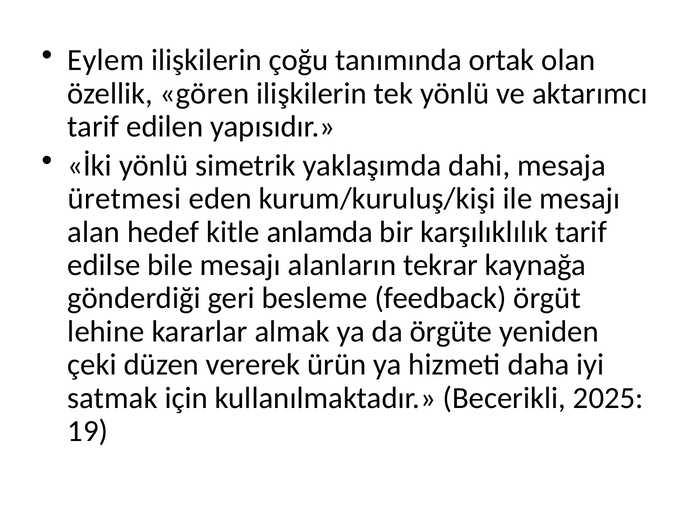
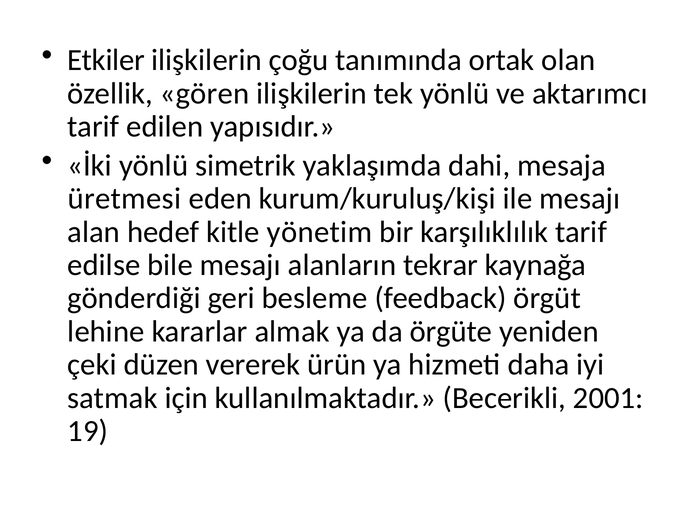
Eylem: Eylem -> Etkiler
anlamda: anlamda -> yönetim
2025: 2025 -> 2001
